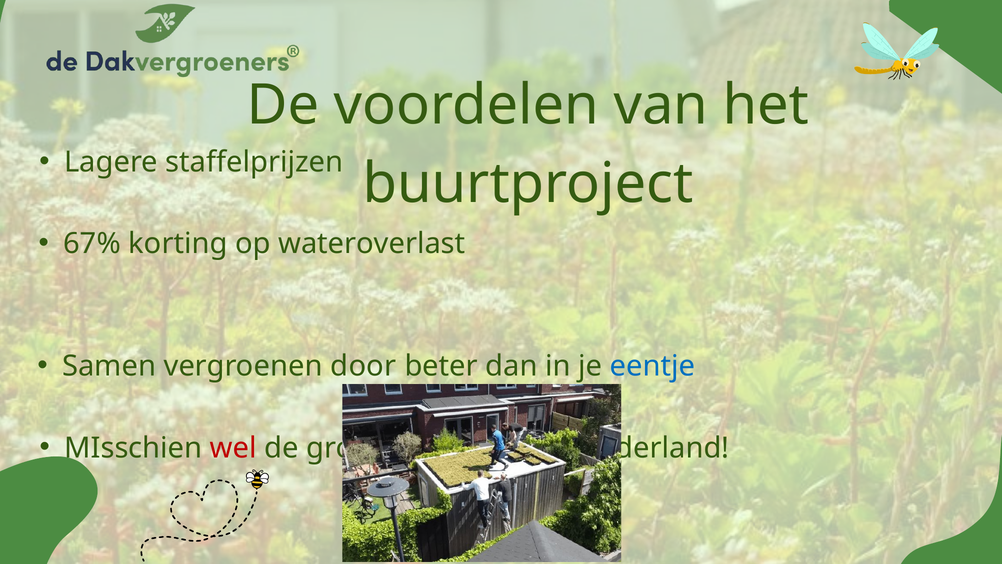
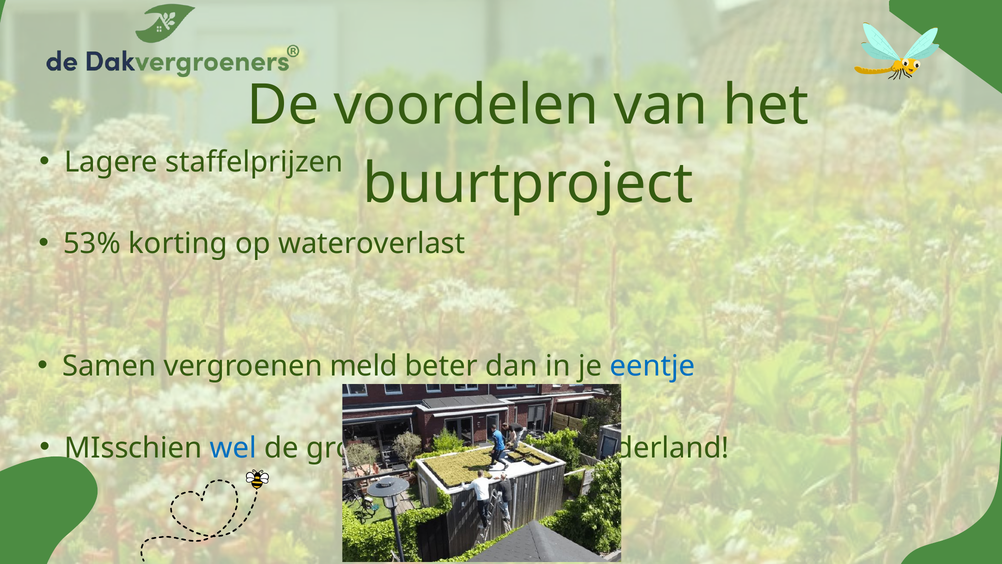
67%: 67% -> 53%
door: door -> meld
wel colour: red -> blue
